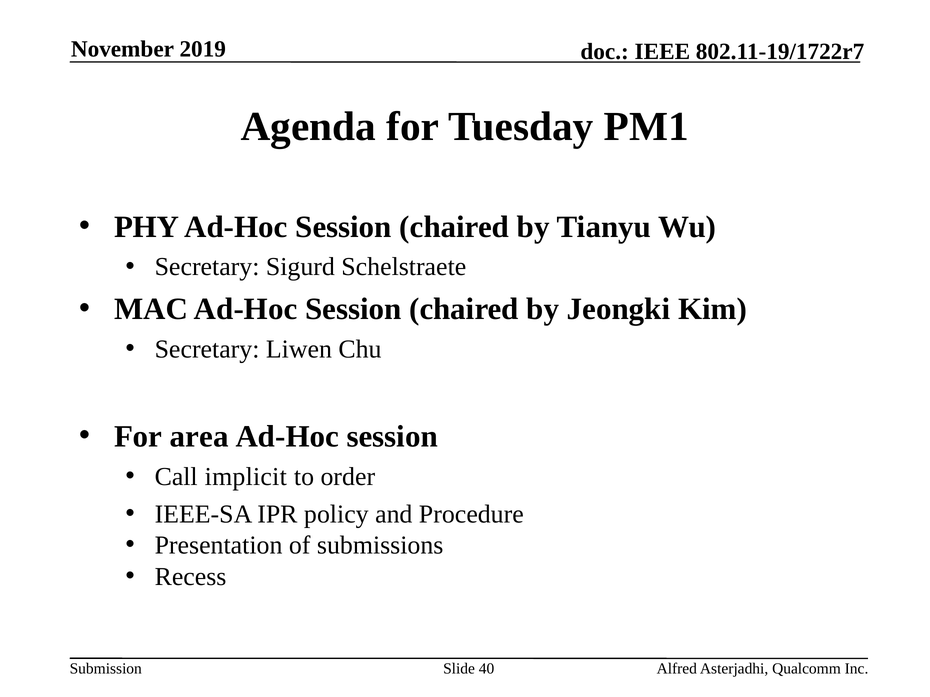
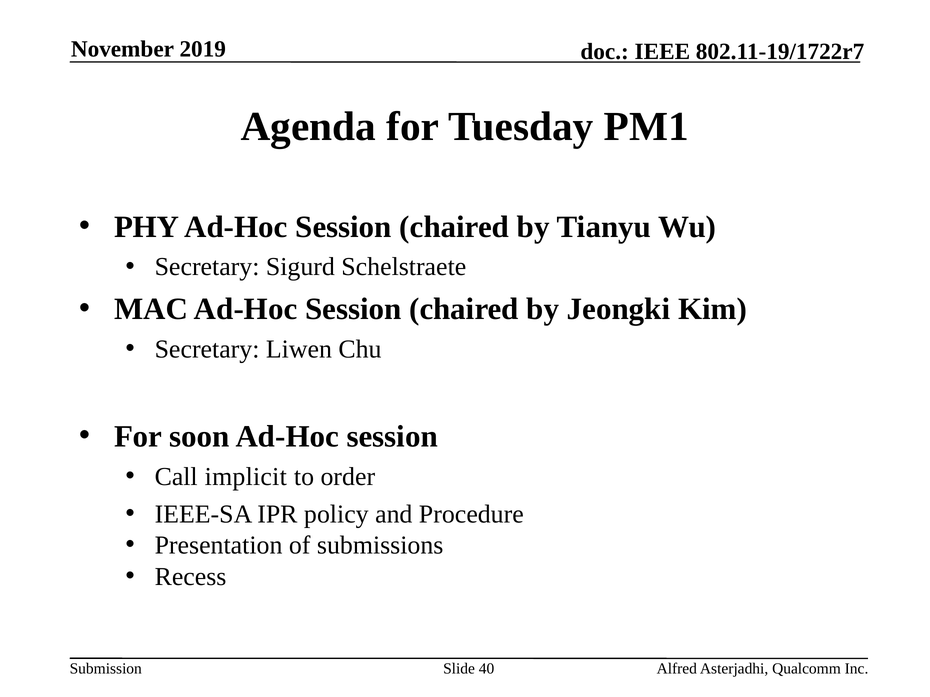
area: area -> soon
